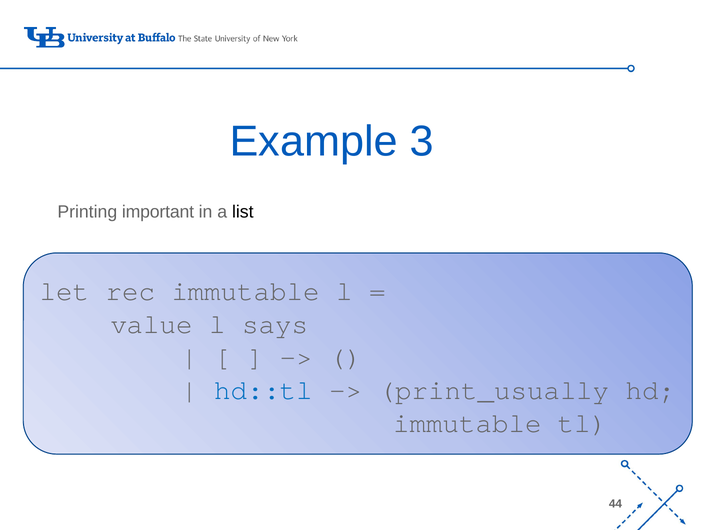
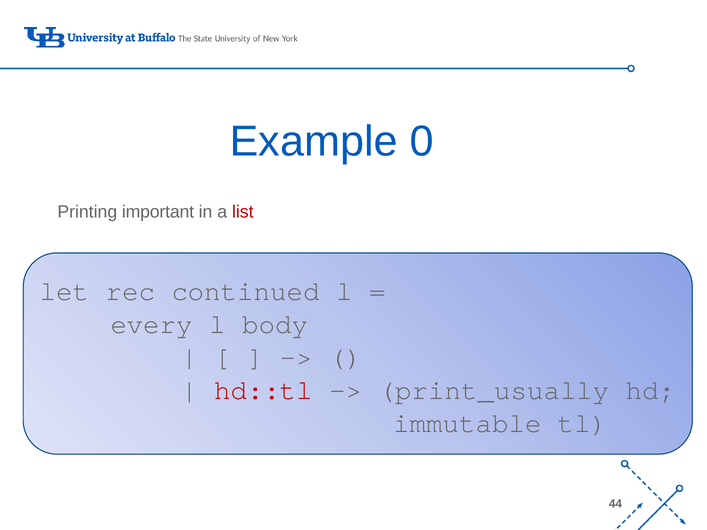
3: 3 -> 0
list colour: black -> red
rec immutable: immutable -> continued
value: value -> every
says: says -> body
hd::tl colour: blue -> red
